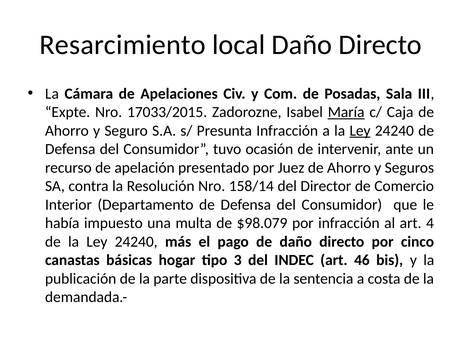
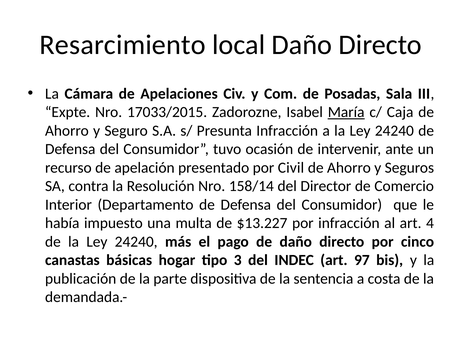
Ley at (360, 130) underline: present -> none
Juez: Juez -> Civil
$98.079: $98.079 -> $13.227
46: 46 -> 97
